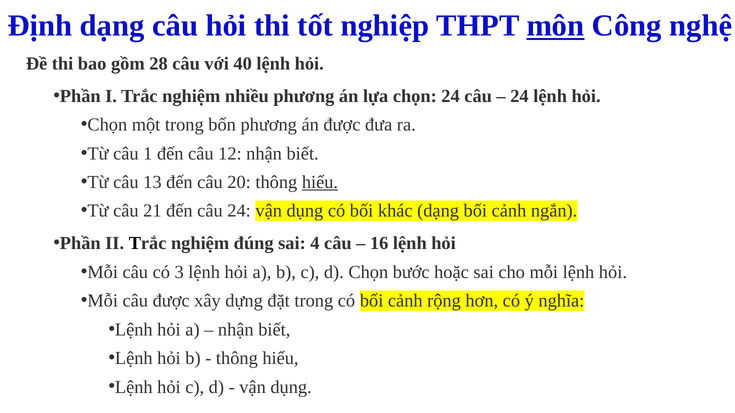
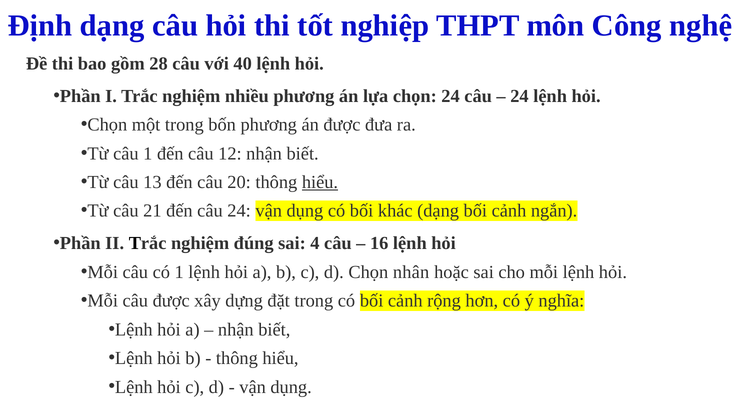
môn underline: present -> none
có 3: 3 -> 1
bước: bước -> nhân
